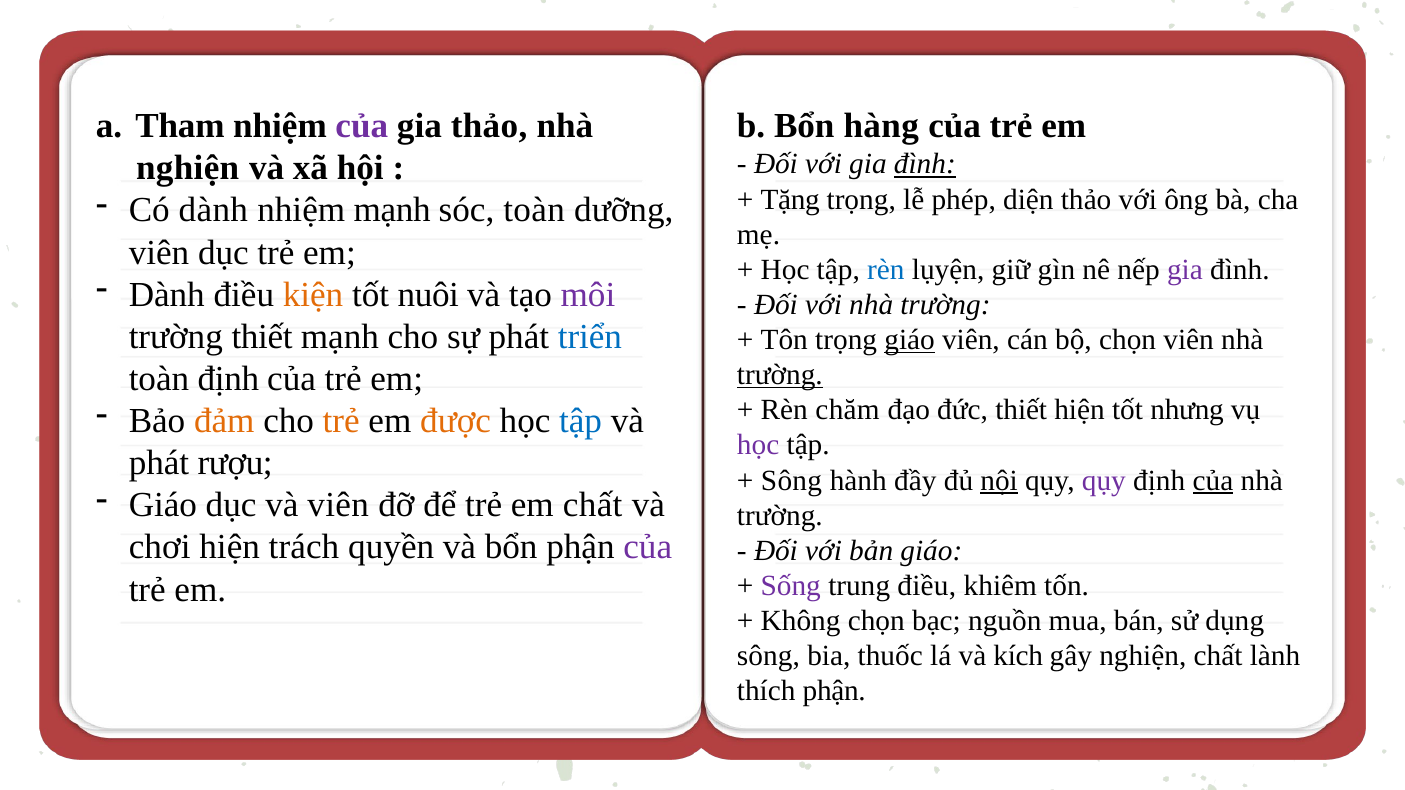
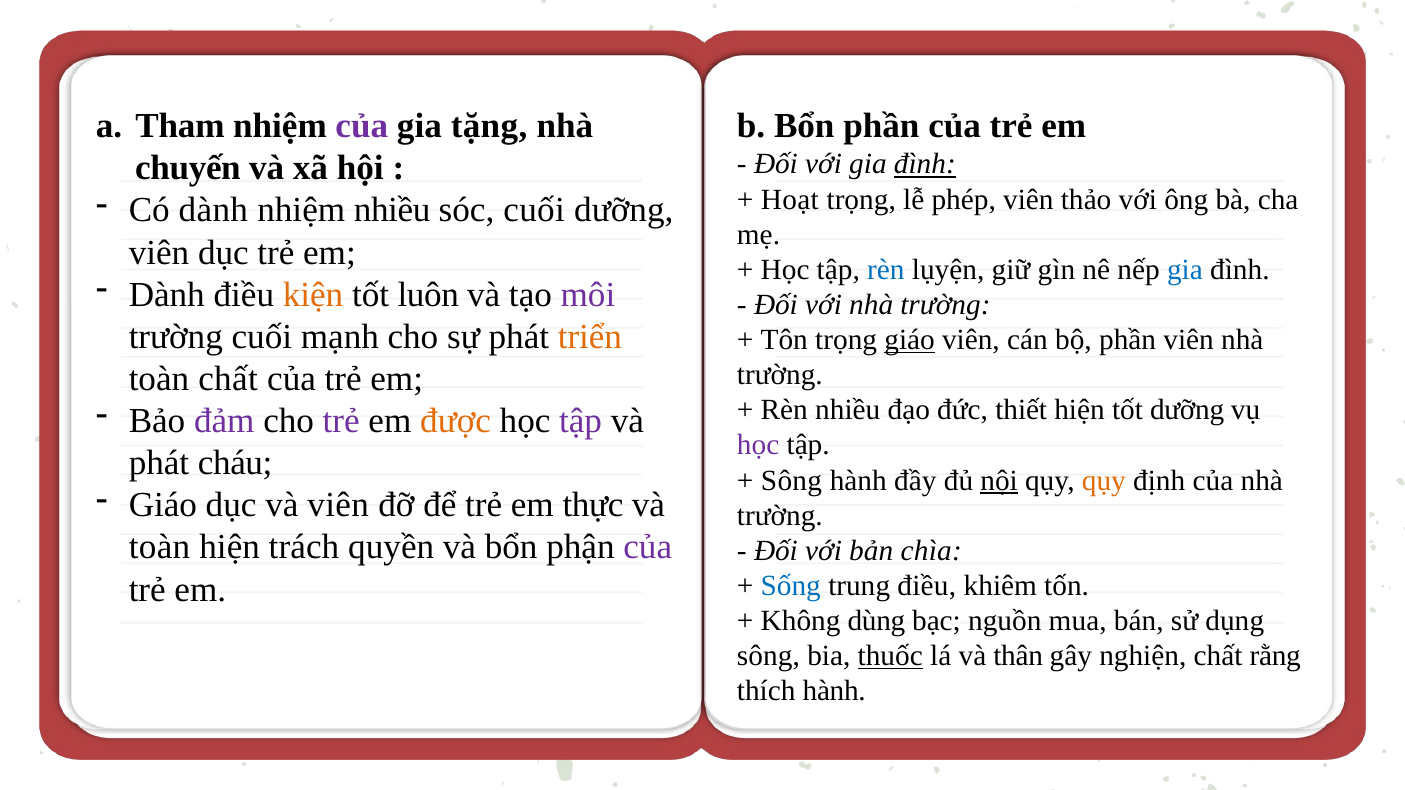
gia thảo: thảo -> tặng
Bổn hàng: hàng -> phần
nghiện at (188, 168): nghiện -> chuyến
Tặng: Tặng -> Hoạt
phép diện: diện -> viên
nhiệm mạnh: mạnh -> nhiều
sóc toàn: toàn -> cuối
gia at (1185, 270) colour: purple -> blue
nuôi: nuôi -> luôn
trường thiết: thiết -> cuối
triển colour: blue -> orange
bộ chọn: chọn -> phần
trường at (780, 375) underline: present -> none
toàn định: định -> chất
Rèn chăm: chăm -> nhiều
tốt nhưng: nhưng -> dưỡng
đảm colour: orange -> purple
trẻ at (341, 421) colour: orange -> purple
tập at (581, 421) colour: blue -> purple
rượu: rượu -> cháu
qụy at (1104, 481) colour: purple -> orange
của at (1213, 481) underline: present -> none
em chất: chất -> thực
chơi at (160, 548): chơi -> toàn
bản giáo: giáo -> chìa
Sống colour: purple -> blue
Không chọn: chọn -> dùng
thuốc underline: none -> present
kích: kích -> thân
lành: lành -> rằng
thích phận: phận -> hành
